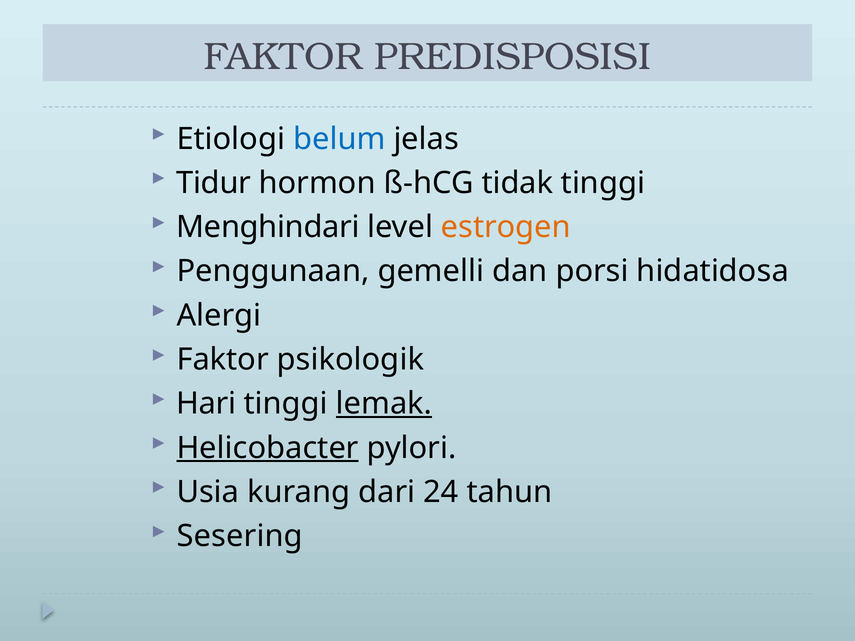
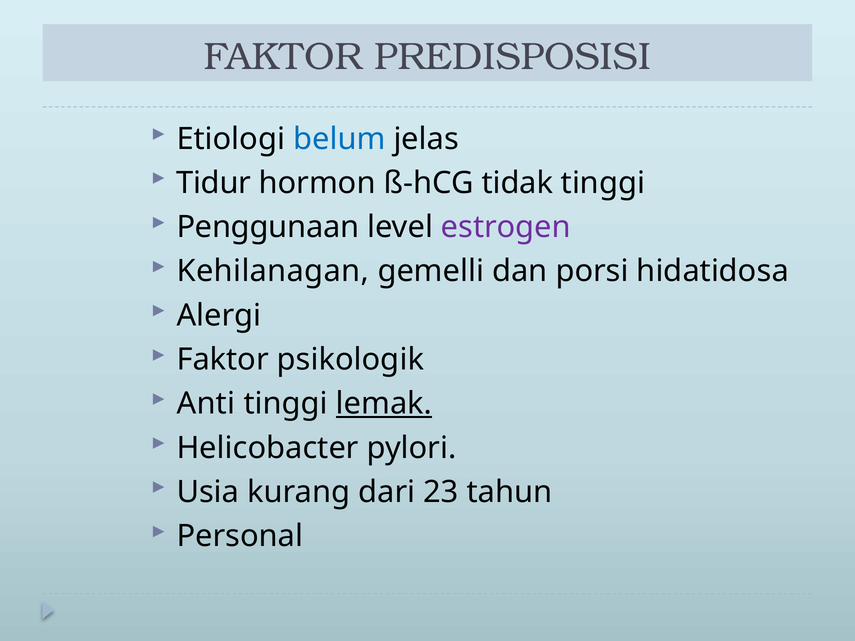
Menghindari: Menghindari -> Penggunaan
estrogen colour: orange -> purple
Penggunaan: Penggunaan -> Kehilanagan
Hari: Hari -> Anti
Helicobacter underline: present -> none
24: 24 -> 23
Sesering: Sesering -> Personal
